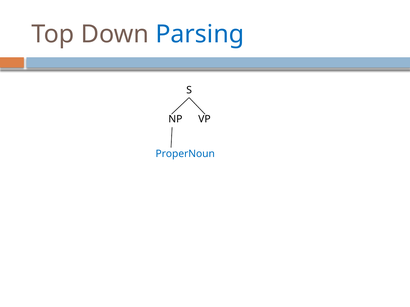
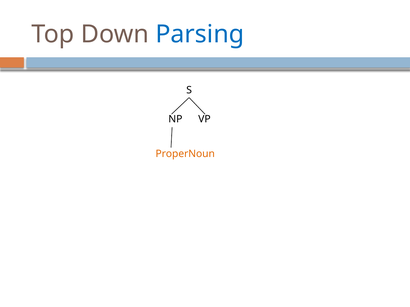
ProperNoun colour: blue -> orange
